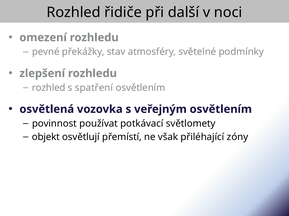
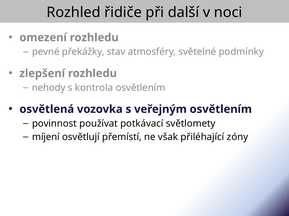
rozhled at (49, 88): rozhled -> nehody
spatření: spatření -> kontrola
objekt: objekt -> míjení
